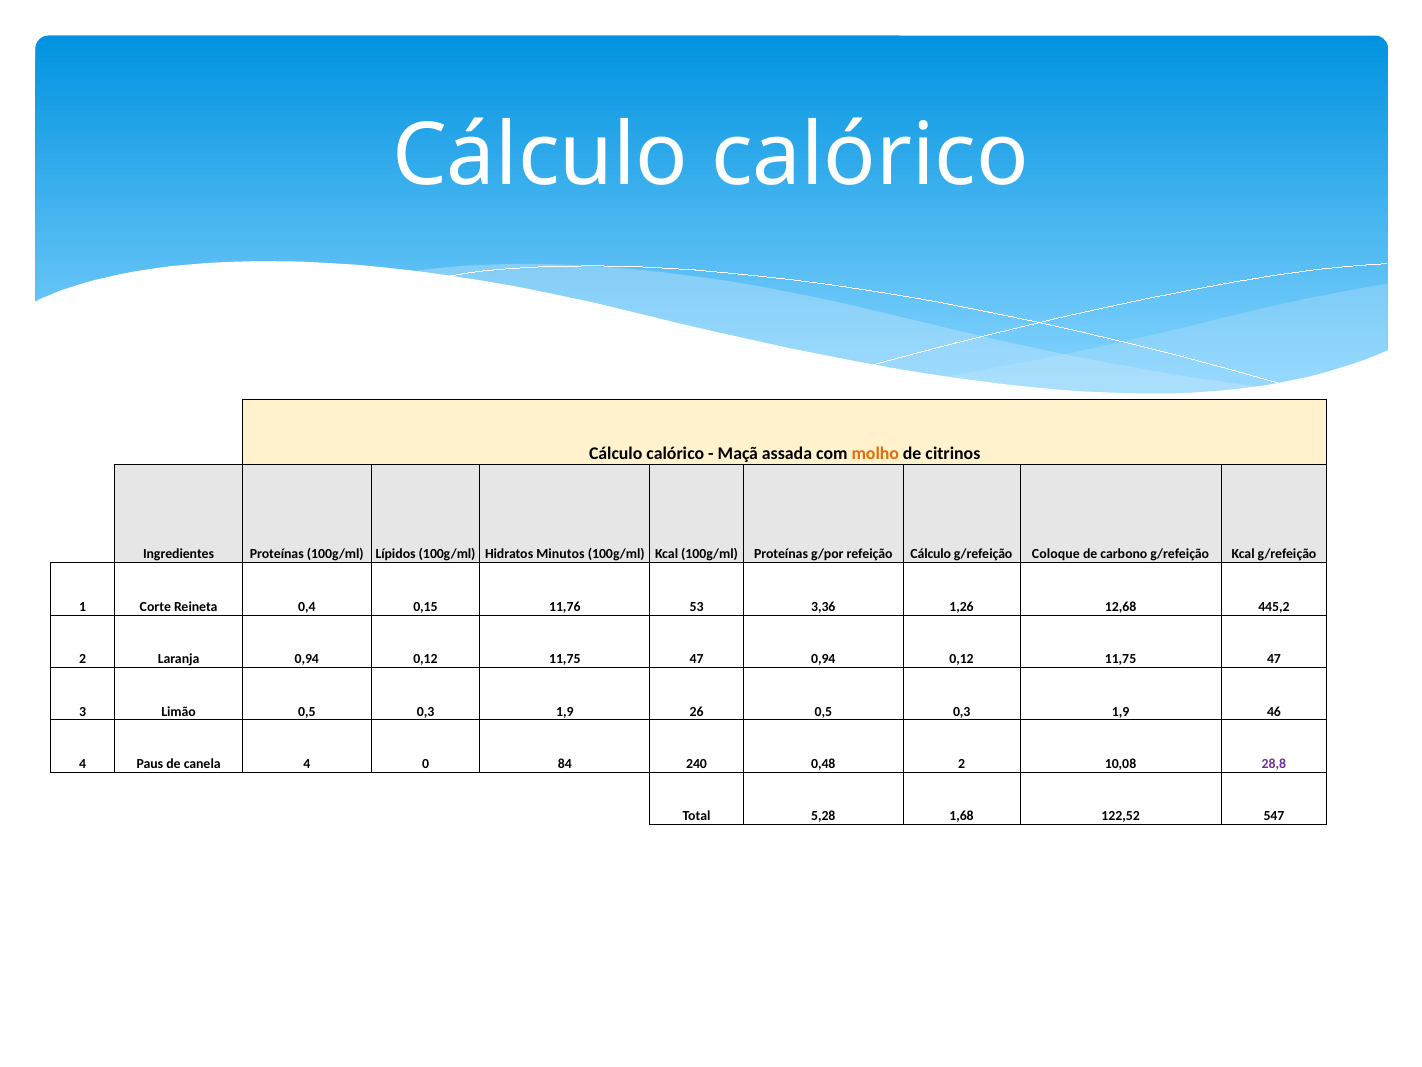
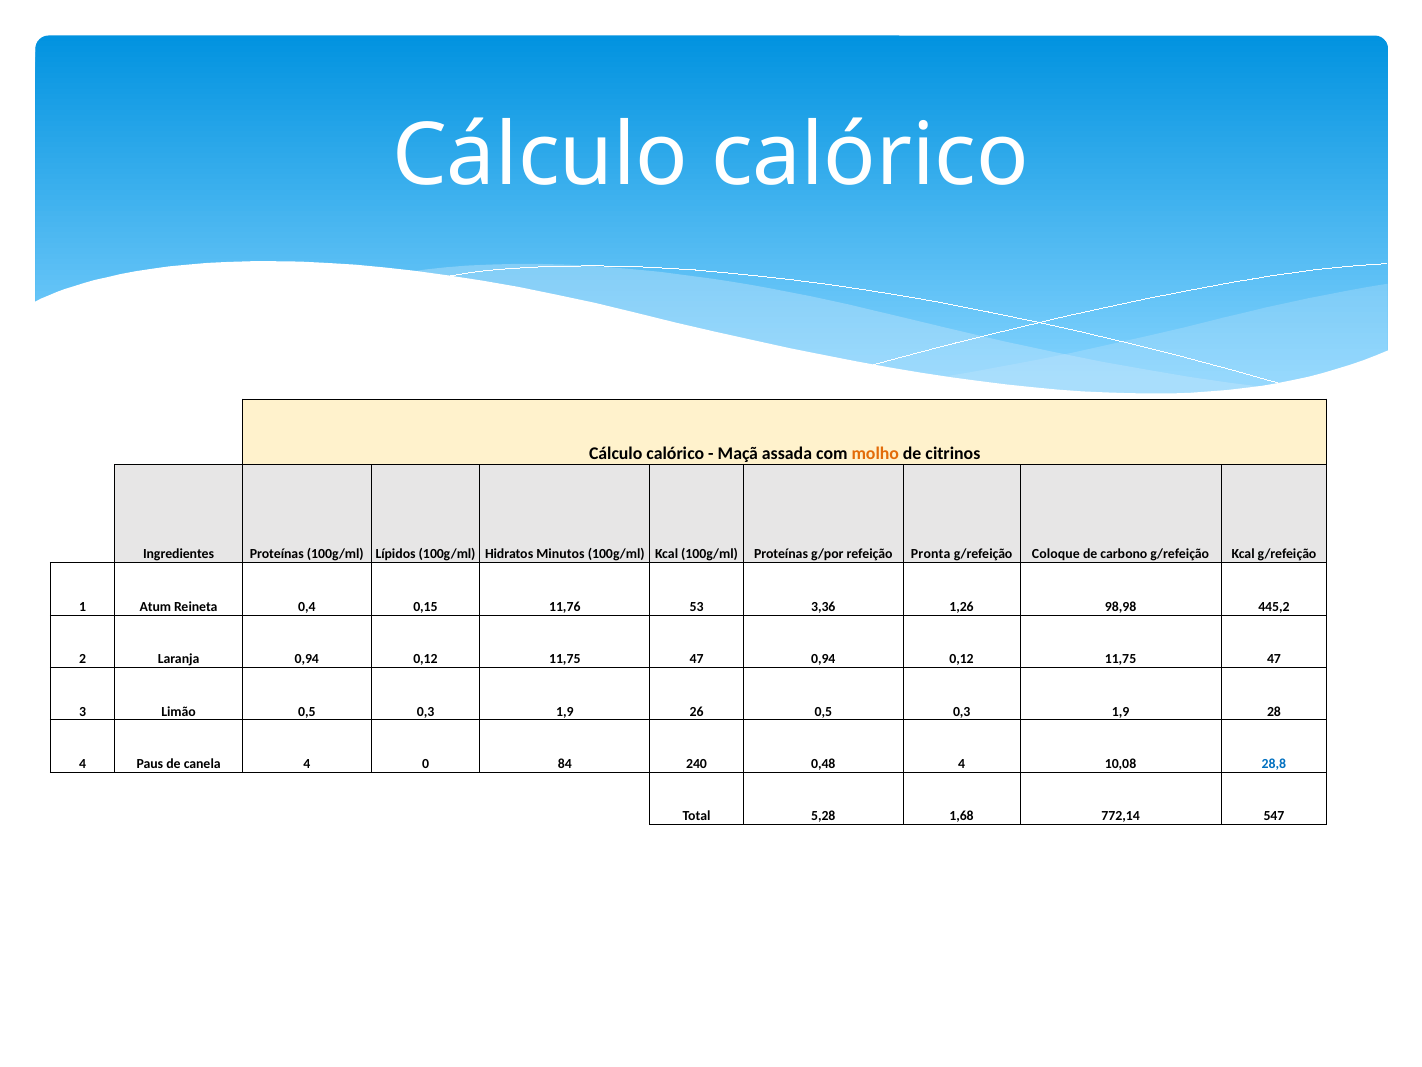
refeição Cálculo: Cálculo -> Pronta
Corte: Corte -> Atum
12,68: 12,68 -> 98,98
46: 46 -> 28
0,48 2: 2 -> 4
28,8 colour: purple -> blue
122,52: 122,52 -> 772,14
